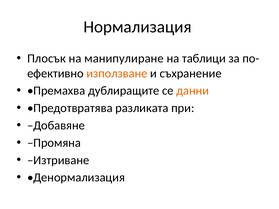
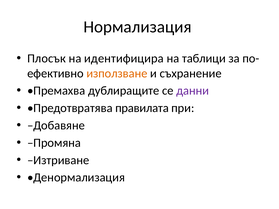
манипулиране: манипулиране -> идентифицира
данни colour: orange -> purple
разликата: разликата -> правилата
